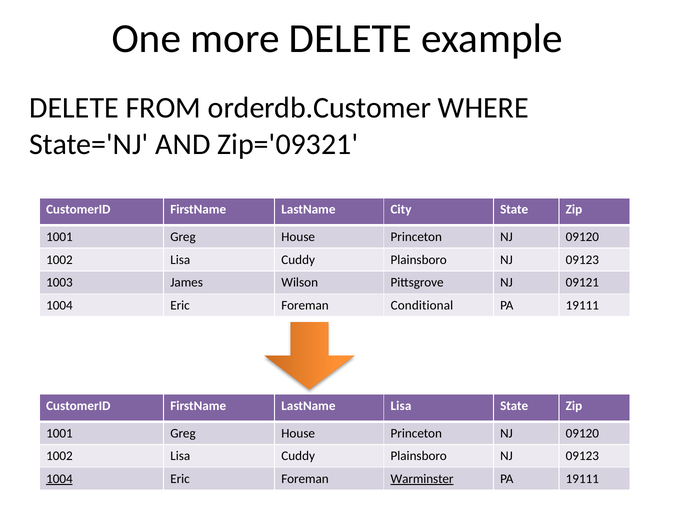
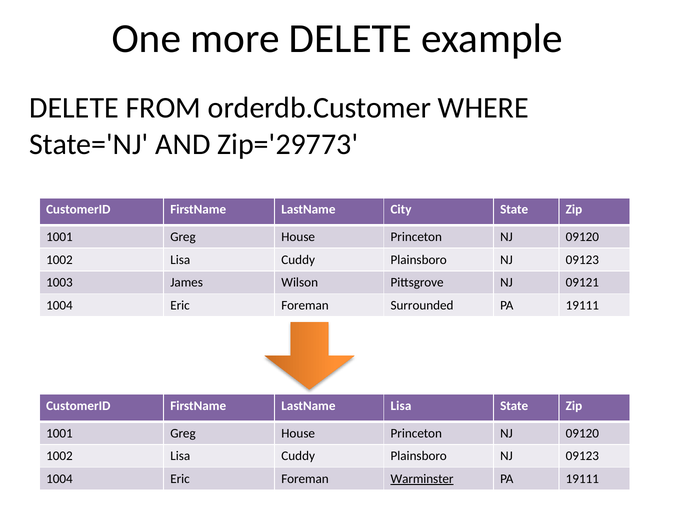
Zip='09321: Zip='09321 -> Zip='29773
Conditional: Conditional -> Surrounded
1004 at (59, 478) underline: present -> none
